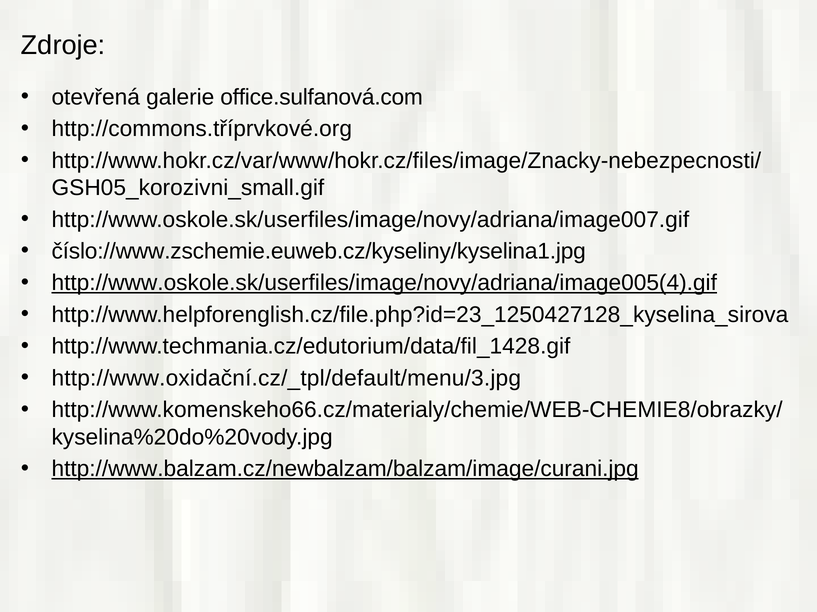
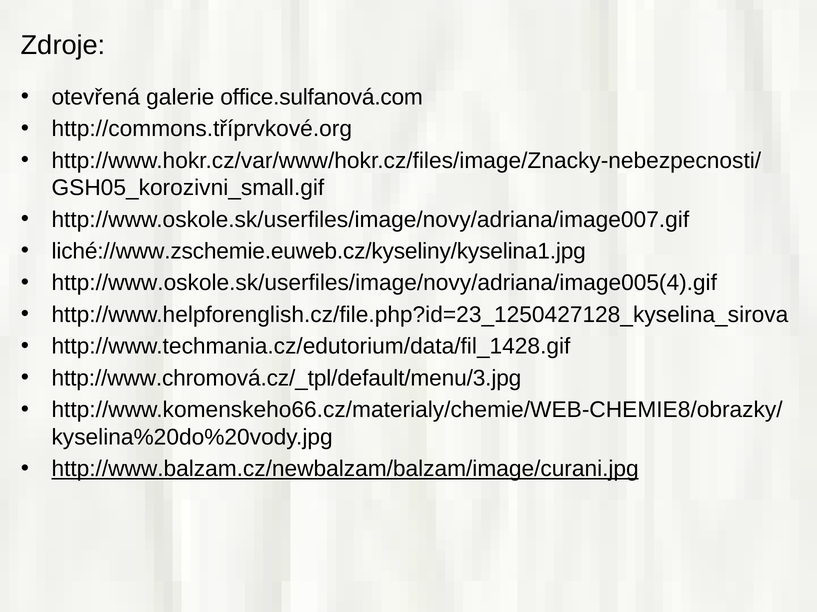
číslo://www.zschemie.euweb.cz/kyseliny/kyselina1.jpg: číslo://www.zschemie.euweb.cz/kyseliny/kyselina1.jpg -> liché://www.zschemie.euweb.cz/kyseliny/kyselina1.jpg
http://www.oskole.sk/userfiles/image/novy/adriana/image005(4).gif underline: present -> none
http://www.oxidační.cz/_tpl/default/menu/3.jpg: http://www.oxidační.cz/_tpl/default/menu/3.jpg -> http://www.chromová.cz/_tpl/default/menu/3.jpg
